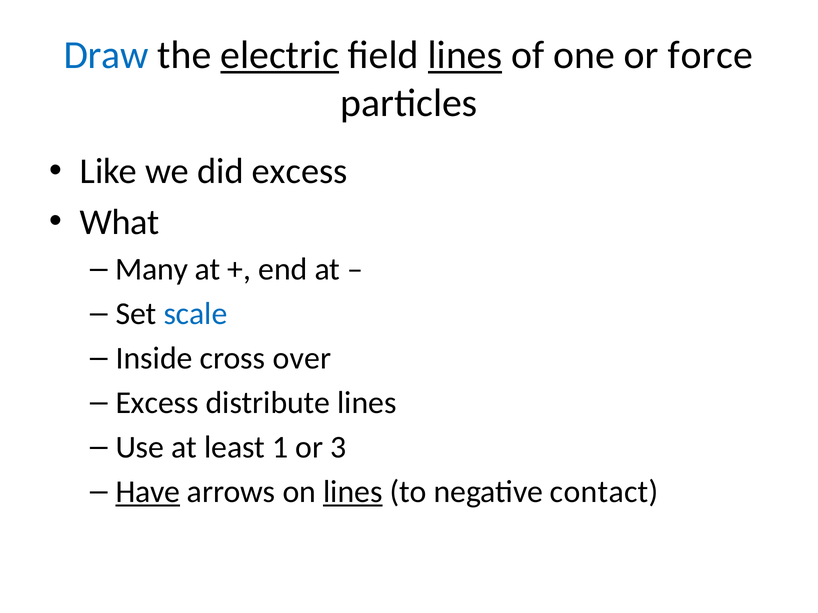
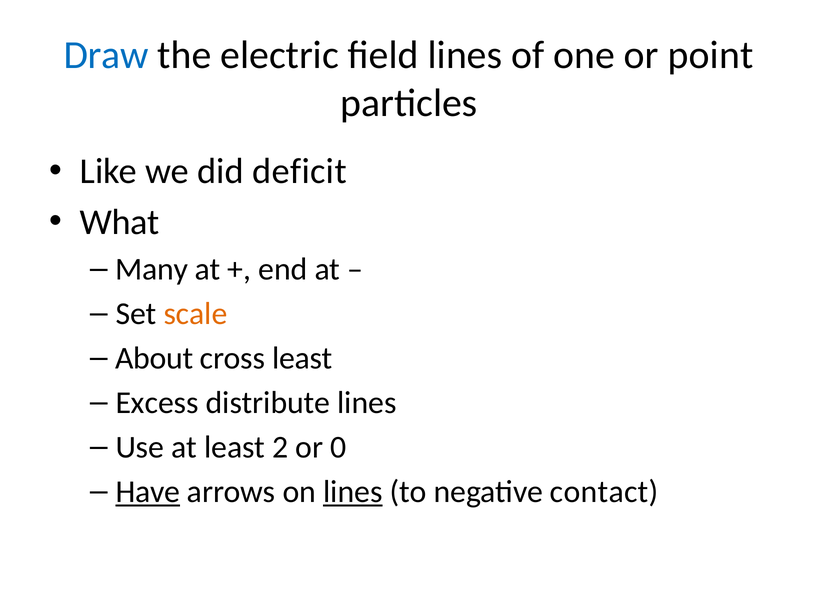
electric underline: present -> none
lines at (465, 55) underline: present -> none
force: force -> point
did excess: excess -> deficit
scale colour: blue -> orange
Inside: Inside -> About
cross over: over -> least
1: 1 -> 2
3: 3 -> 0
